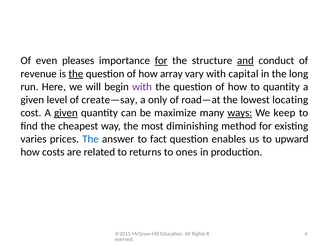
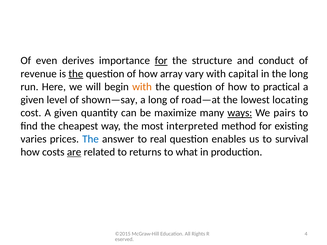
pleases: pleases -> derives
and underline: present -> none
with at (142, 87) colour: purple -> orange
to quantity: quantity -> practical
create—say: create—say -> shown—say
a only: only -> long
given at (66, 113) underline: present -> none
keep: keep -> pairs
diminishing: diminishing -> interpreted
fact: fact -> real
upward: upward -> survival
are underline: none -> present
ones: ones -> what
